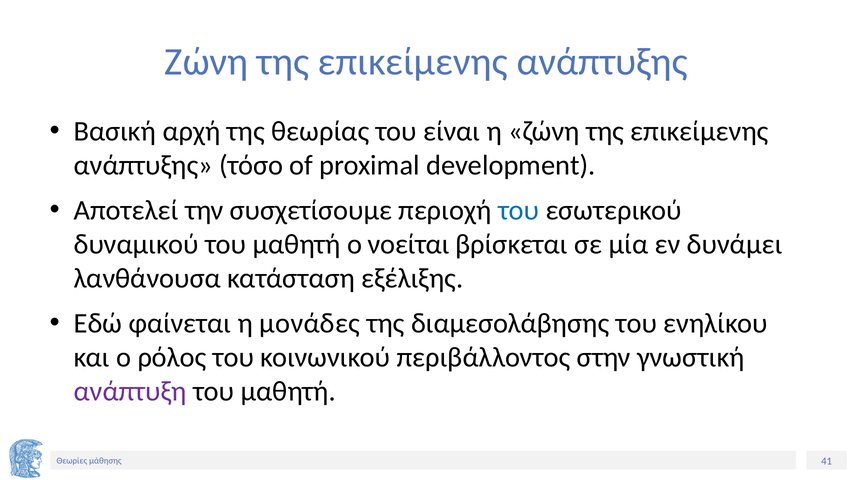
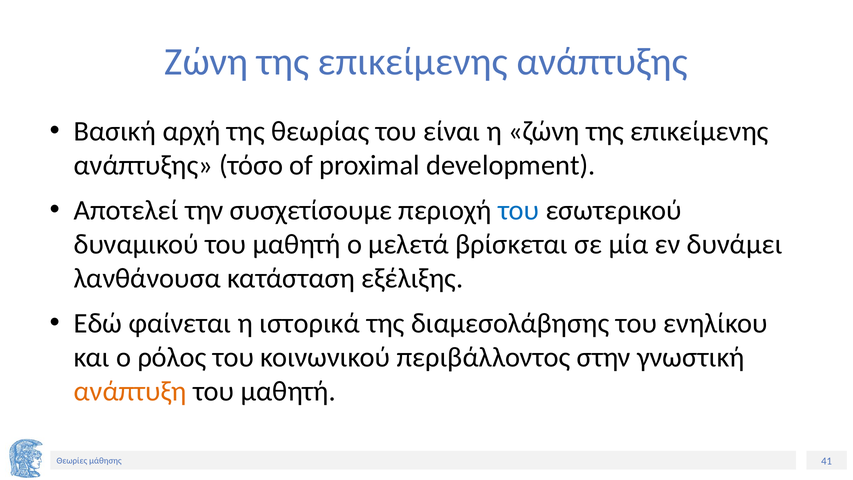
νοείται: νοείται -> μελετά
μονάδες: μονάδες -> ιστορικά
ανάπτυξη colour: purple -> orange
